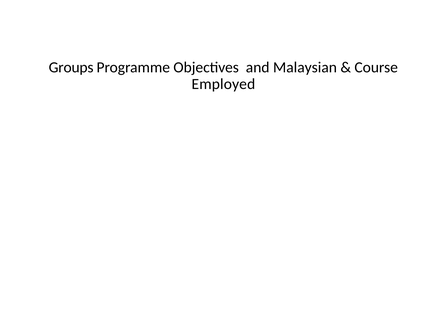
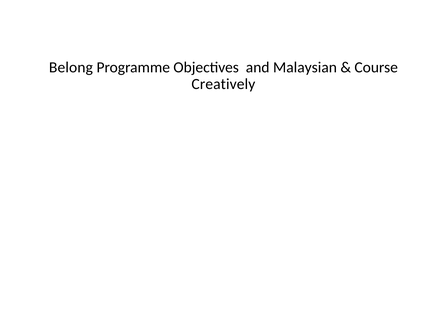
Groups: Groups -> Belong
Employed: Employed -> Creatively
